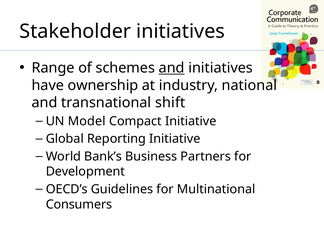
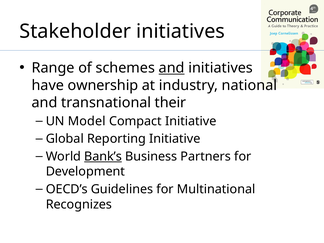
shift: shift -> their
Bank’s underline: none -> present
Consumers: Consumers -> Recognizes
